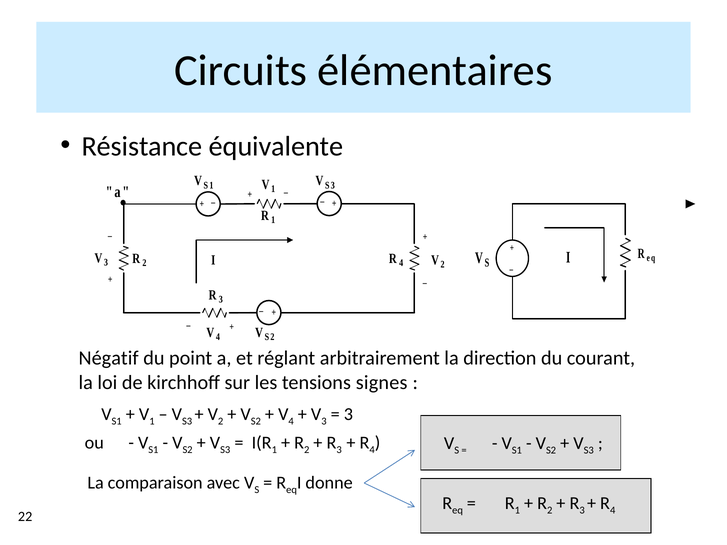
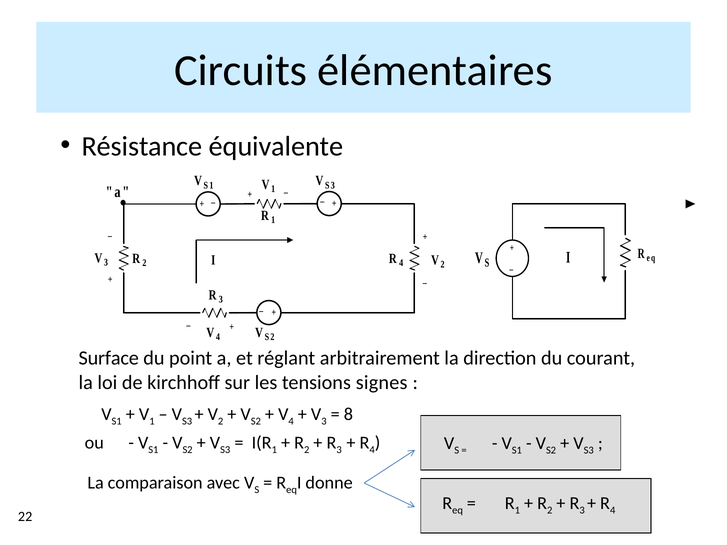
Négatif: Négatif -> Surface
3 at (348, 414): 3 -> 8
